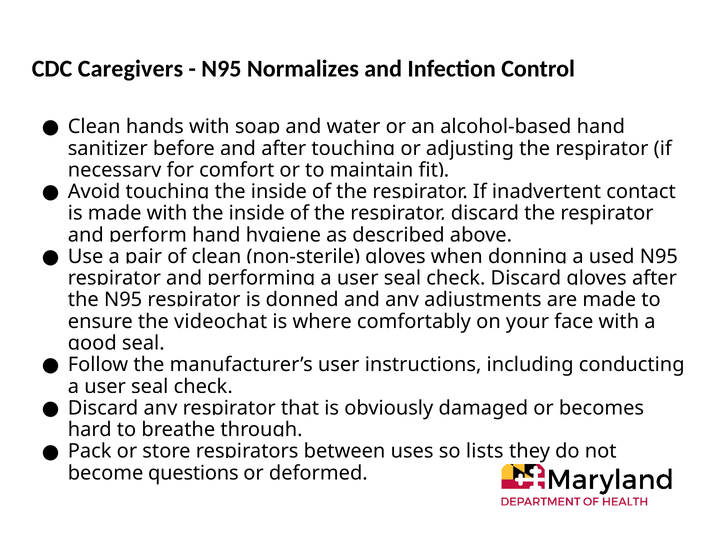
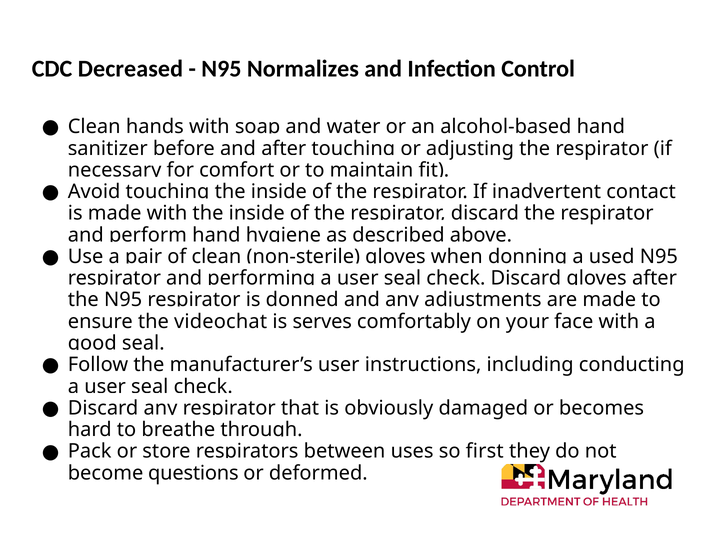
Caregivers: Caregivers -> Decreased
where: where -> serves
lists: lists -> first
